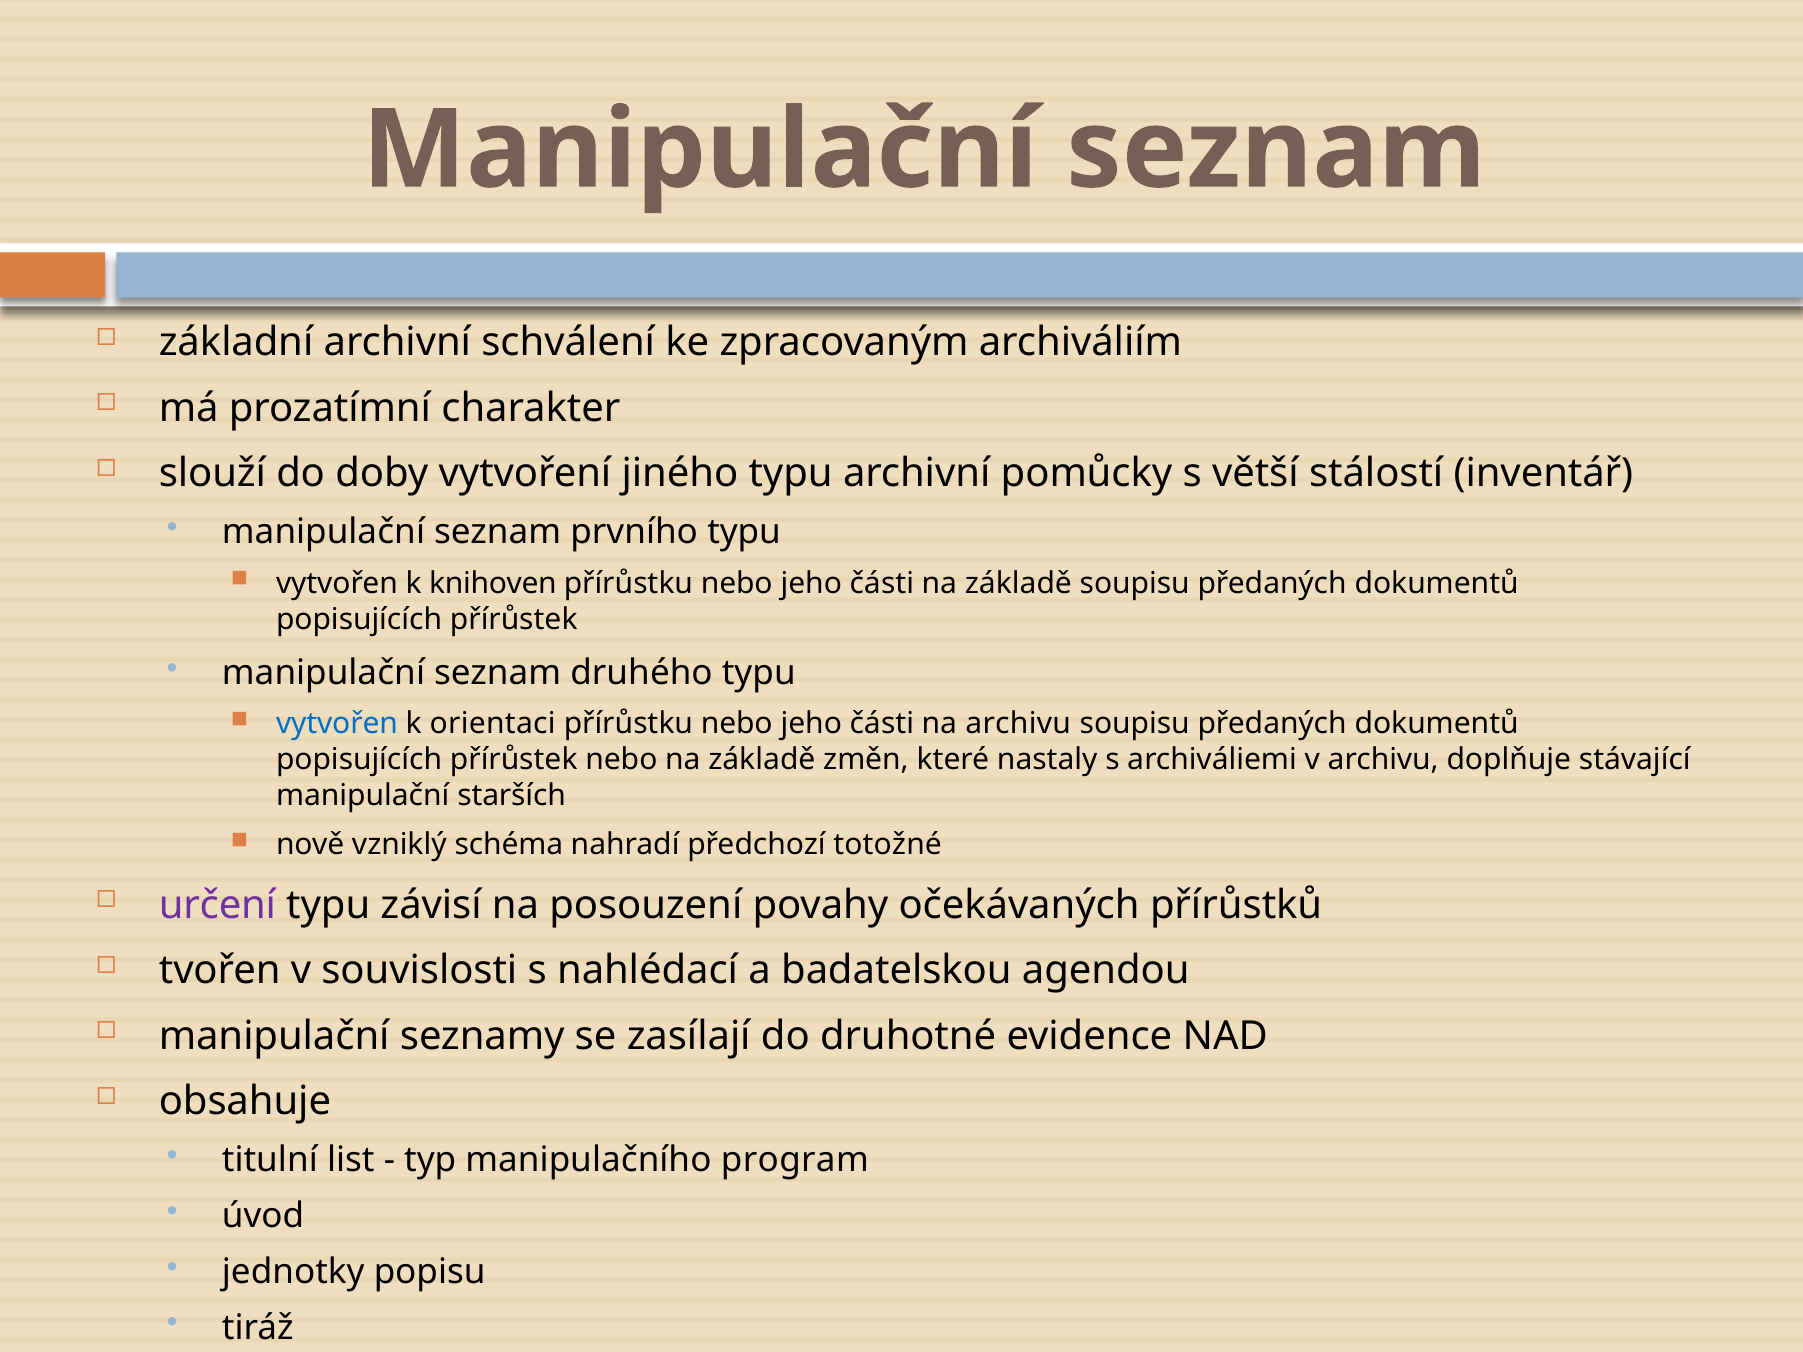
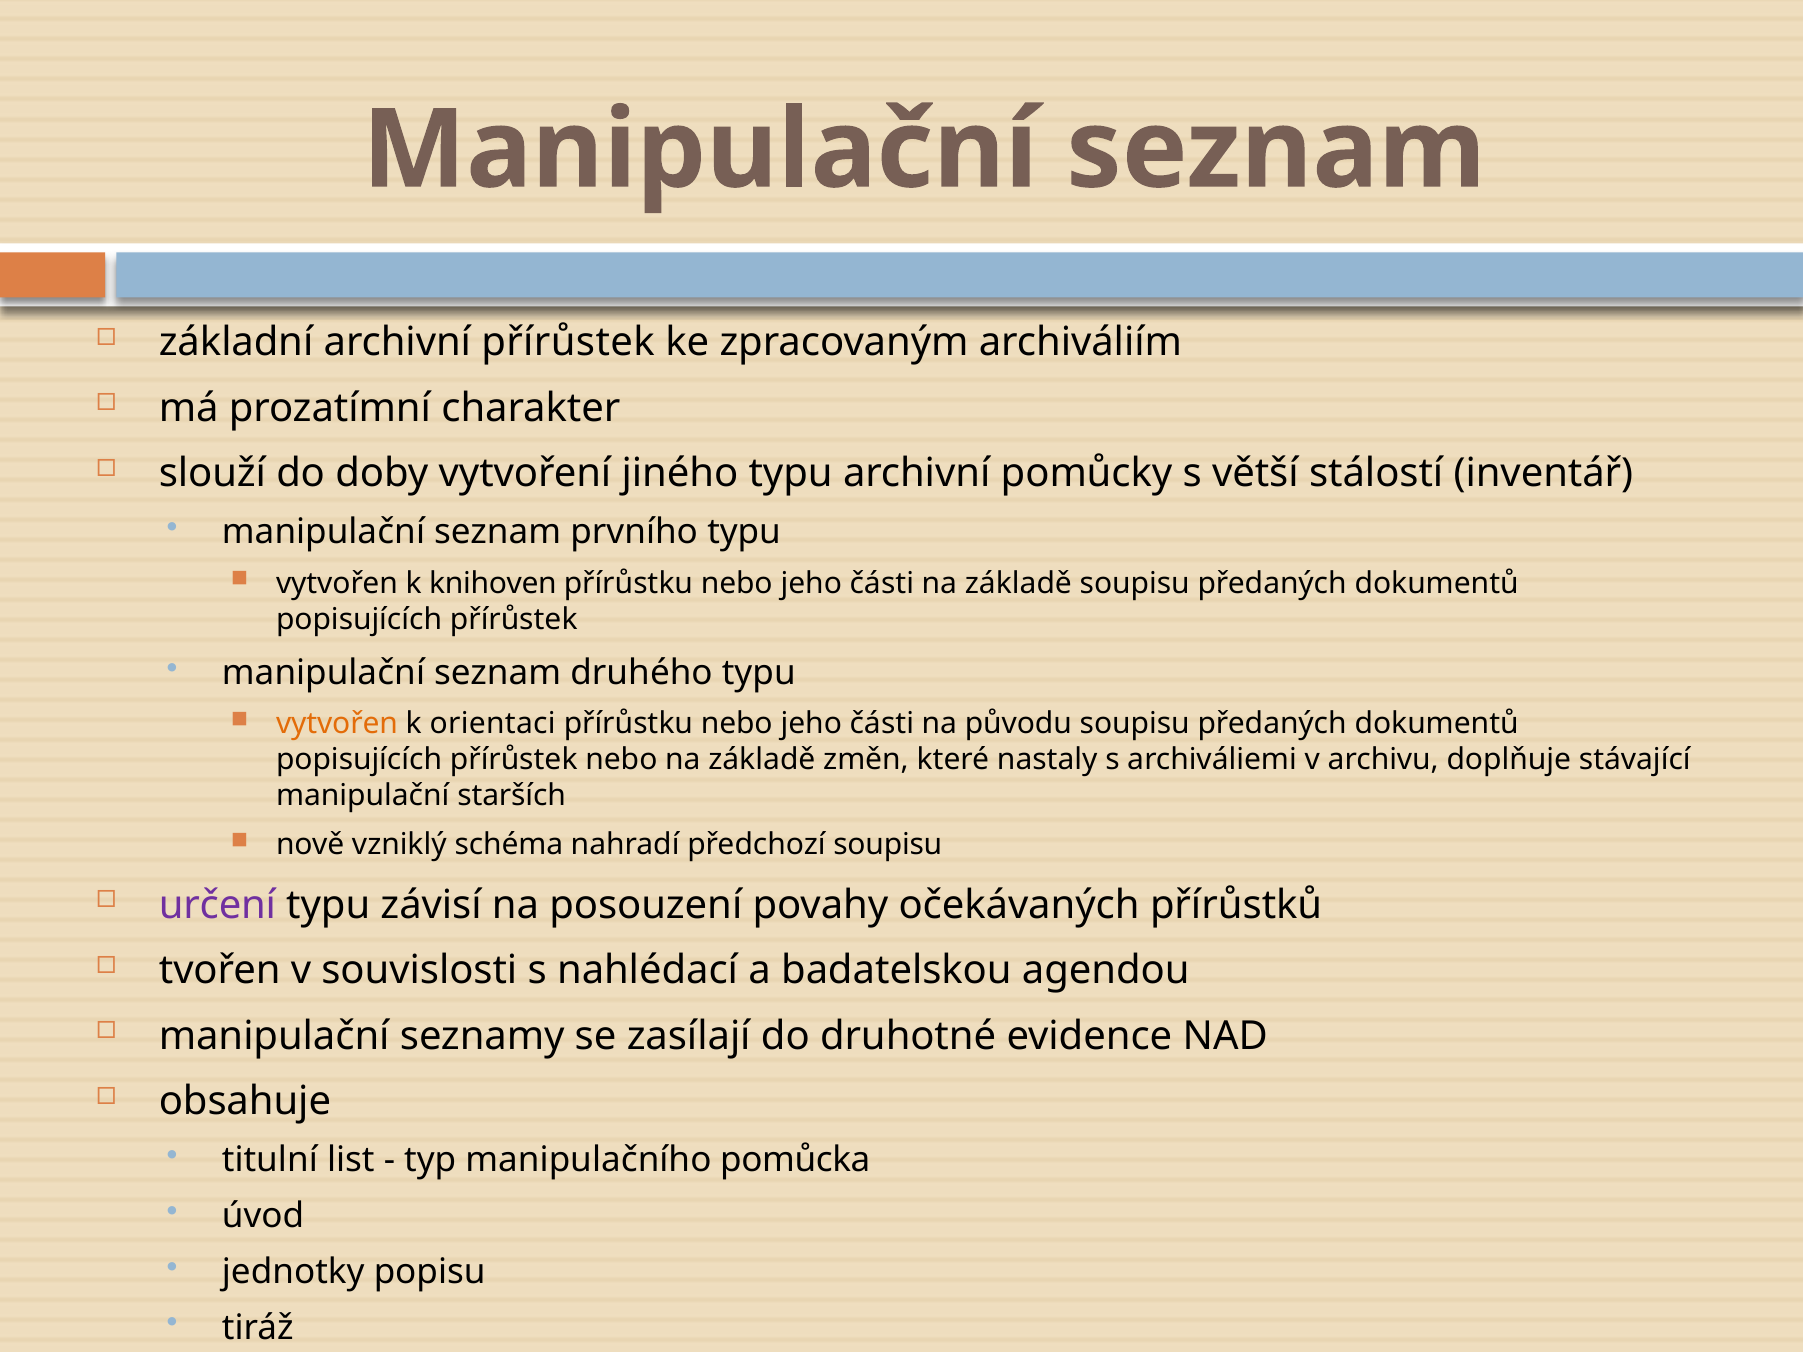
archivní schválení: schválení -> přírůstek
vytvořen at (337, 724) colour: blue -> orange
na archivu: archivu -> původu
předchozí totožné: totožné -> soupisu
program: program -> pomůcka
